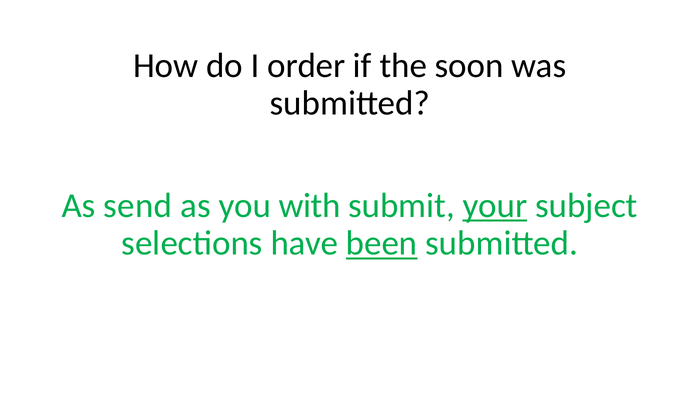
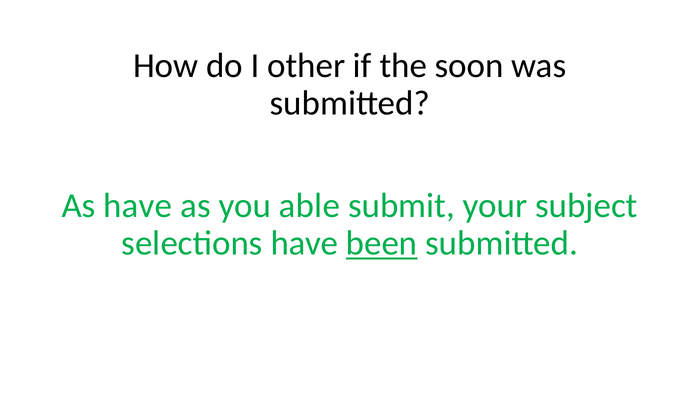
order: order -> other
As send: send -> have
with: with -> able
your underline: present -> none
